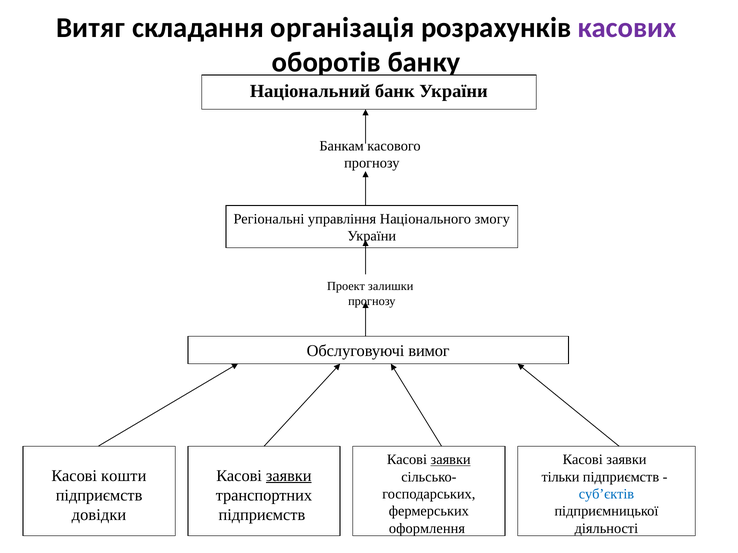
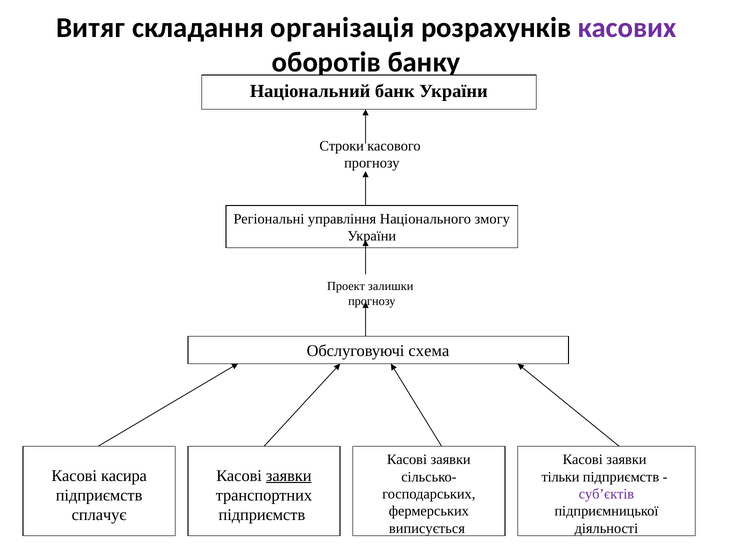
Банкам: Банкам -> Строки
вимог: вимог -> схема
заявки at (451, 460) underline: present -> none
кошти: кошти -> касира
суб’єктів colour: blue -> purple
довідки: довідки -> сплачує
оформлення: оформлення -> виписується
